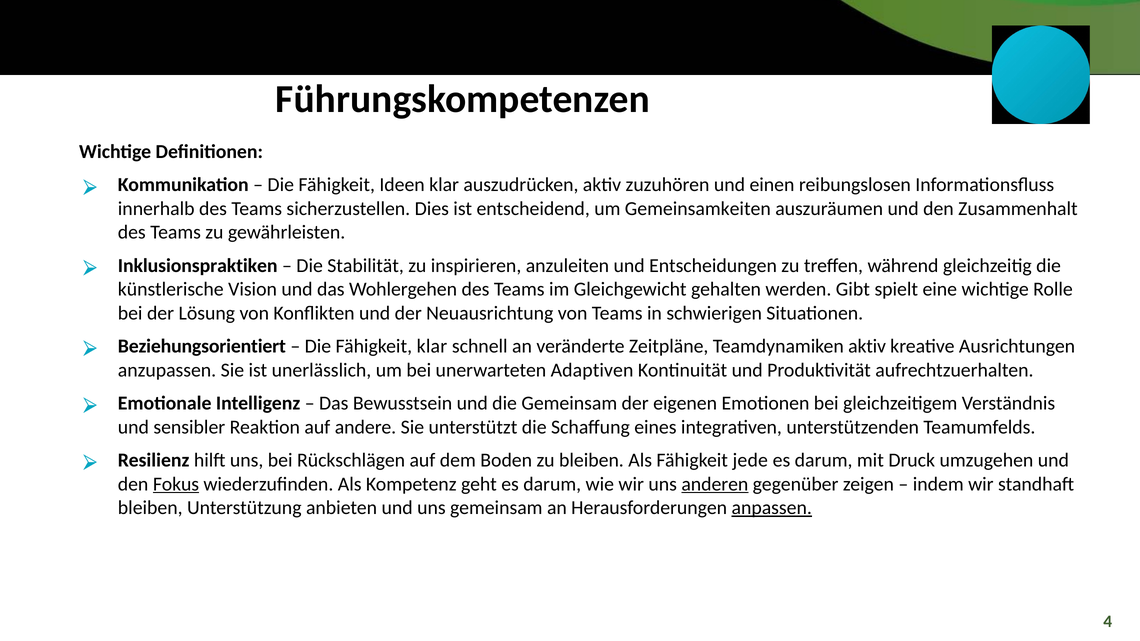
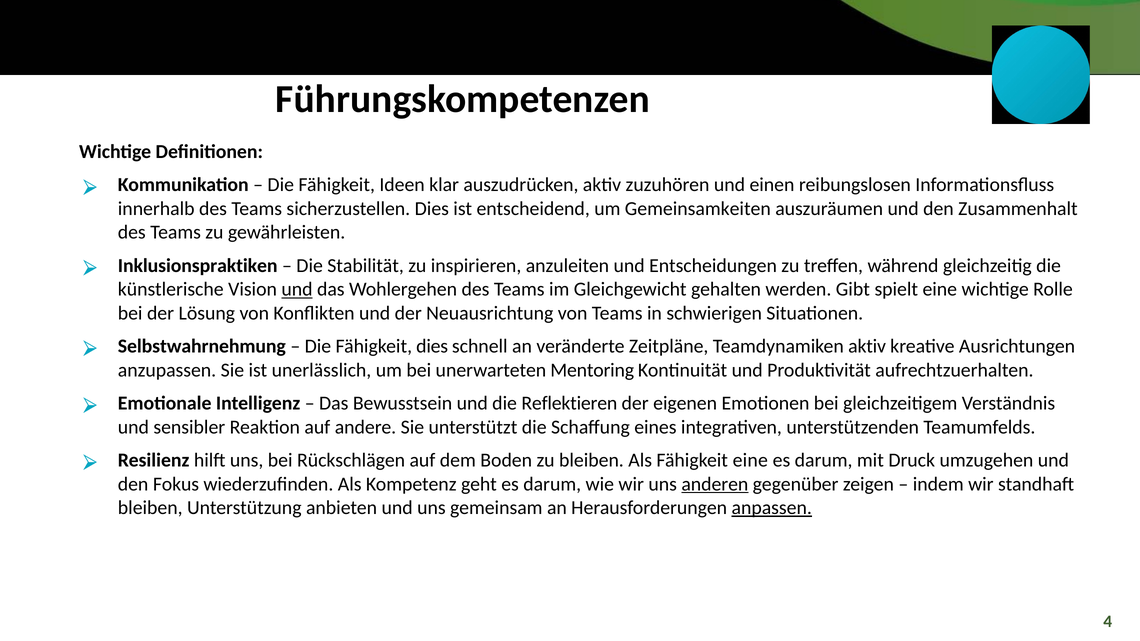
und at (297, 289) underline: none -> present
Beziehungsorientiert: Beziehungsorientiert -> Selbstwahrnehmung
Fähigkeit klar: klar -> dies
Adaptiven: Adaptiven -> Mentoring
die Gemeinsam: Gemeinsam -> Reflektieren
Fähigkeit jede: jede -> eine
Fokus underline: present -> none
